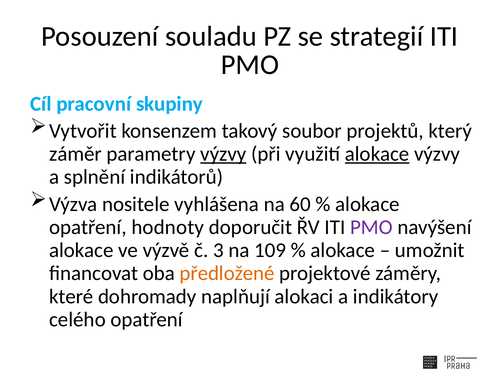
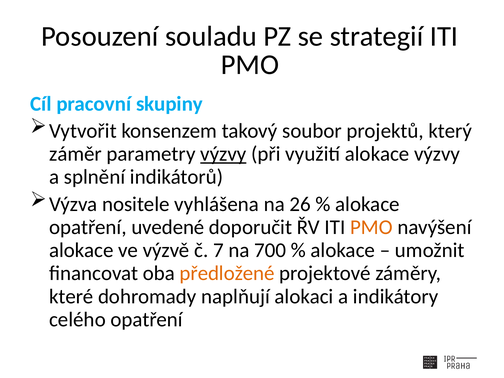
alokace at (377, 154) underline: present -> none
60: 60 -> 26
hodnoty: hodnoty -> uvedené
PMO at (371, 227) colour: purple -> orange
3: 3 -> 7
109: 109 -> 700
